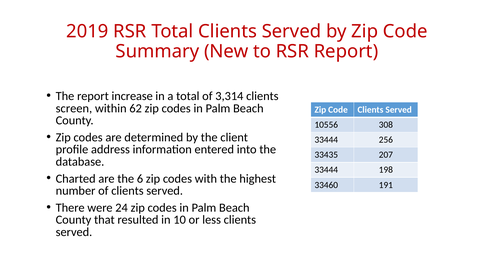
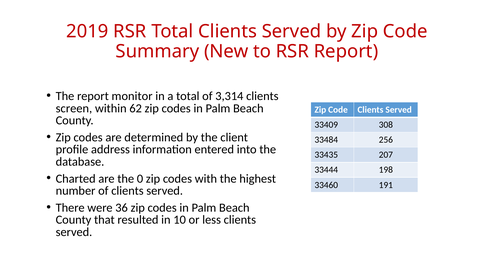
increase: increase -> monitor
10556: 10556 -> 33409
33444 at (326, 140): 33444 -> 33484
6: 6 -> 0
24: 24 -> 36
